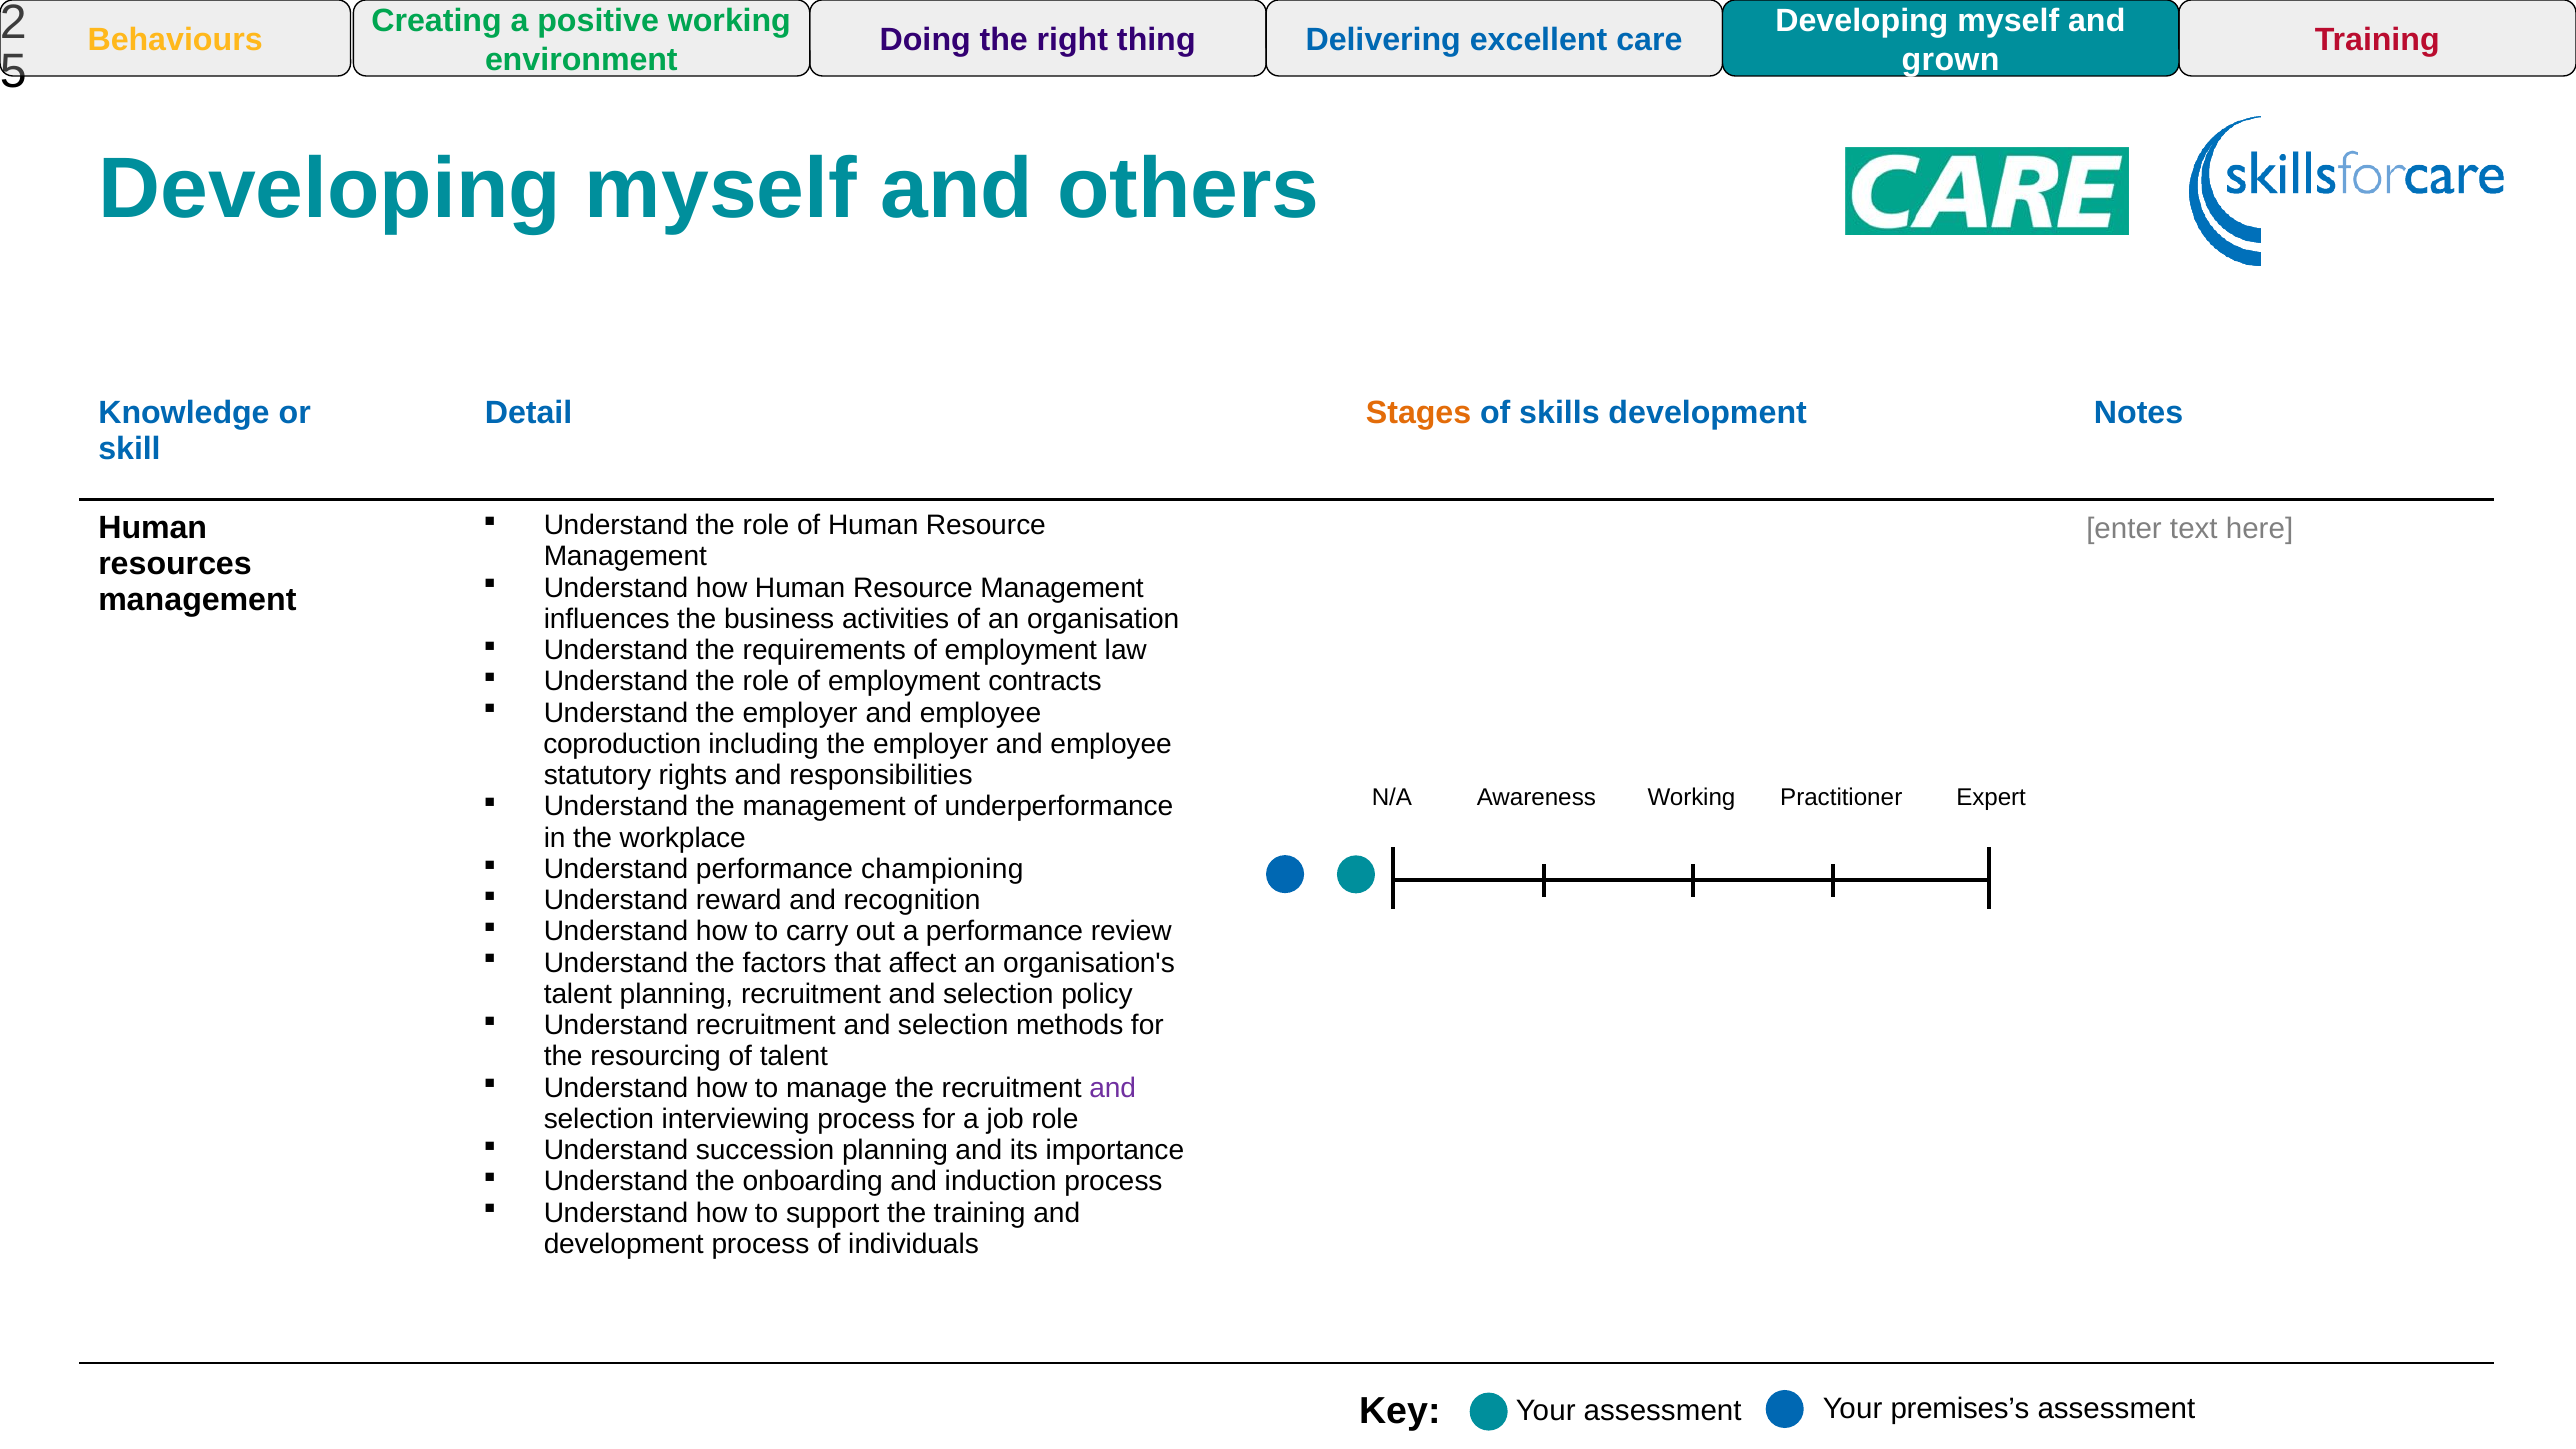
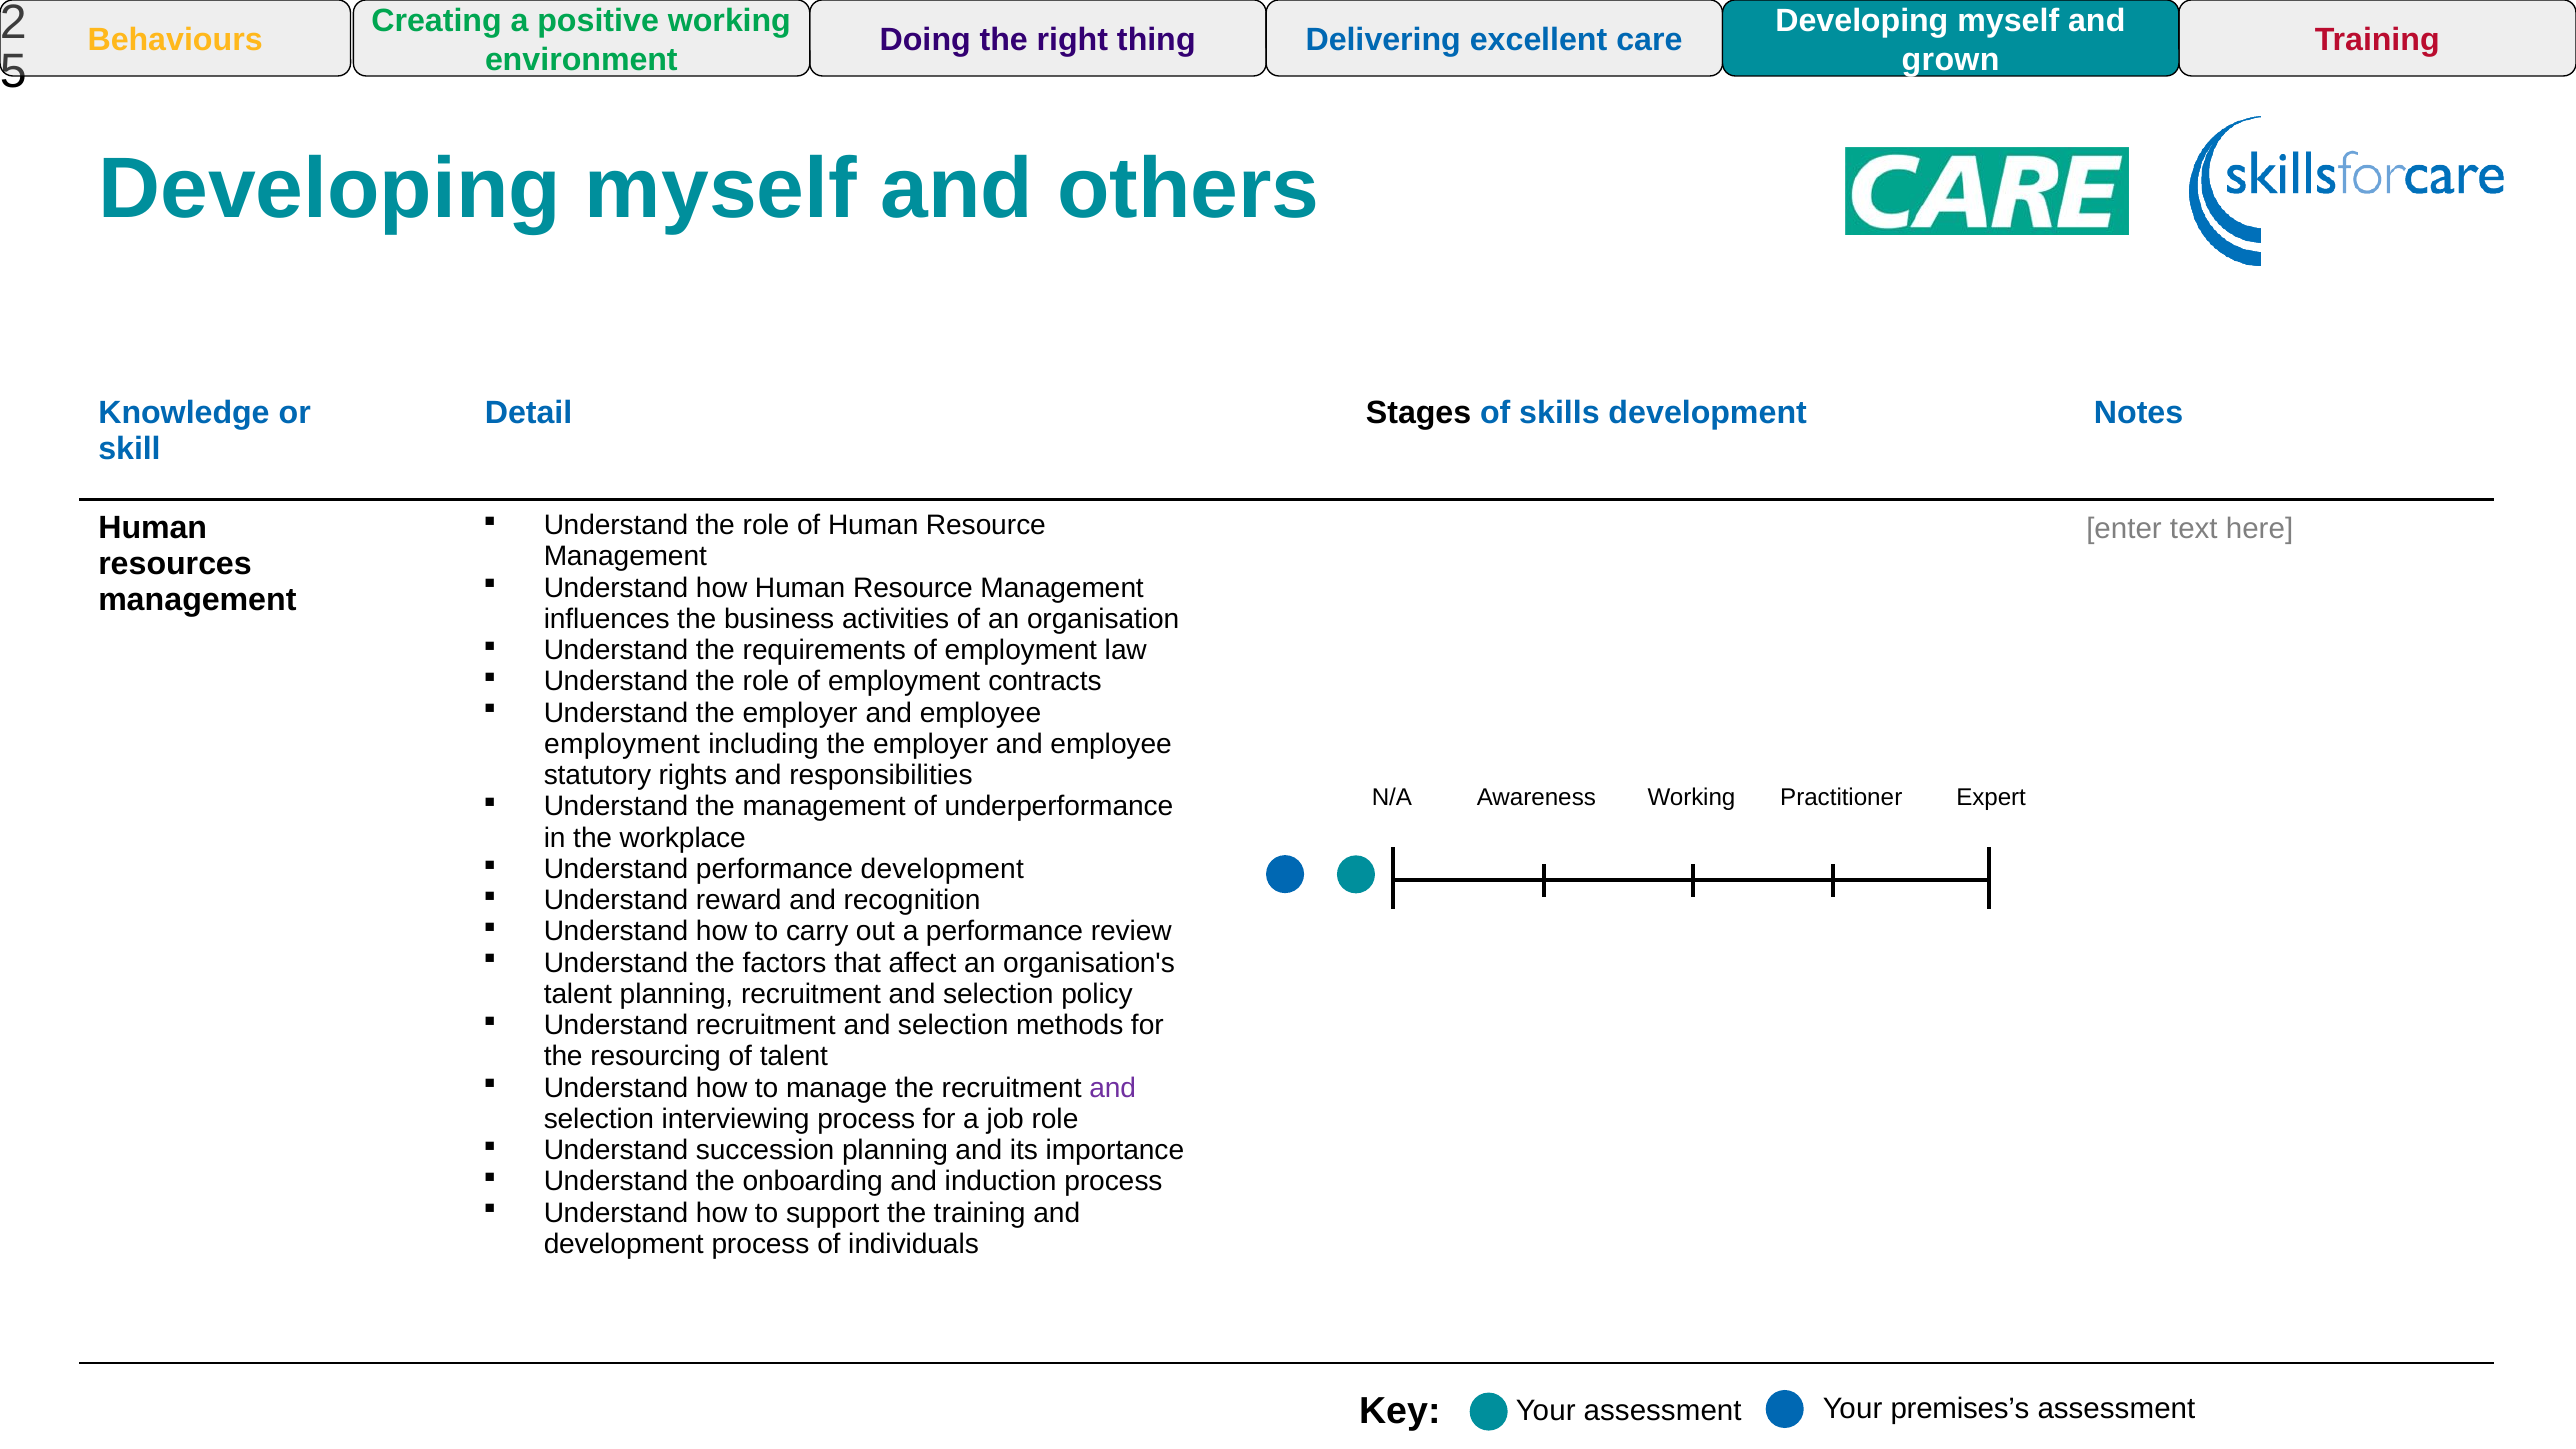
Stages colour: orange -> black
coproduction at (622, 744): coproduction -> employment
performance championing: championing -> development
